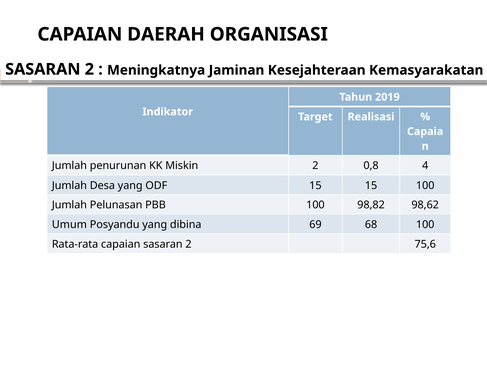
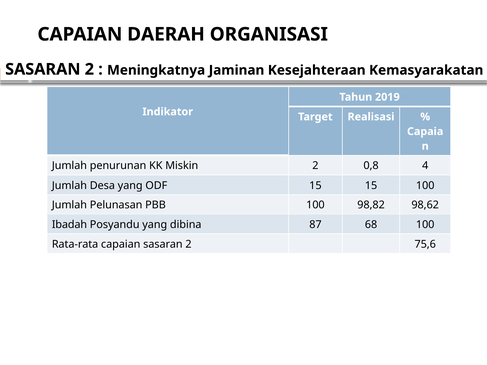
Umum: Umum -> Ibadah
69: 69 -> 87
